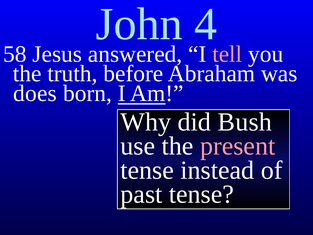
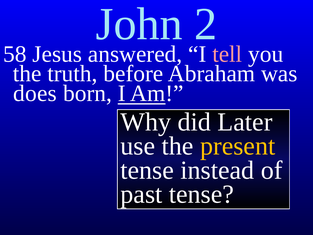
4: 4 -> 2
Bush: Bush -> Later
present colour: pink -> yellow
